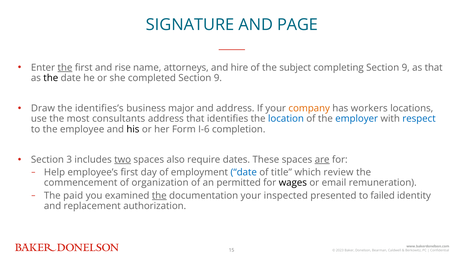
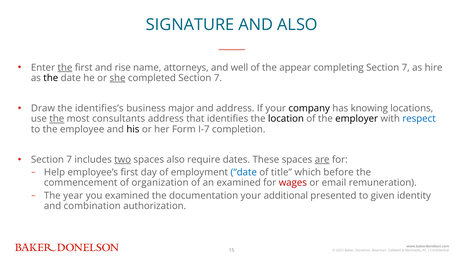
AND PAGE: PAGE -> ALSO
hire: hire -> well
subject: subject -> appear
completing Section 9: 9 -> 7
as that: that -> hire
she underline: none -> present
completed Section 9: 9 -> 7
company colour: orange -> black
workers: workers -> knowing
the at (57, 119) underline: none -> present
location colour: blue -> black
employer colour: blue -> black
I-6: I-6 -> I-7
3 at (69, 160): 3 -> 7
review: review -> before
an permitted: permitted -> examined
wages colour: black -> red
paid: paid -> year
the at (159, 196) underline: present -> none
inspected: inspected -> additional
failed: failed -> given
replacement: replacement -> combination
